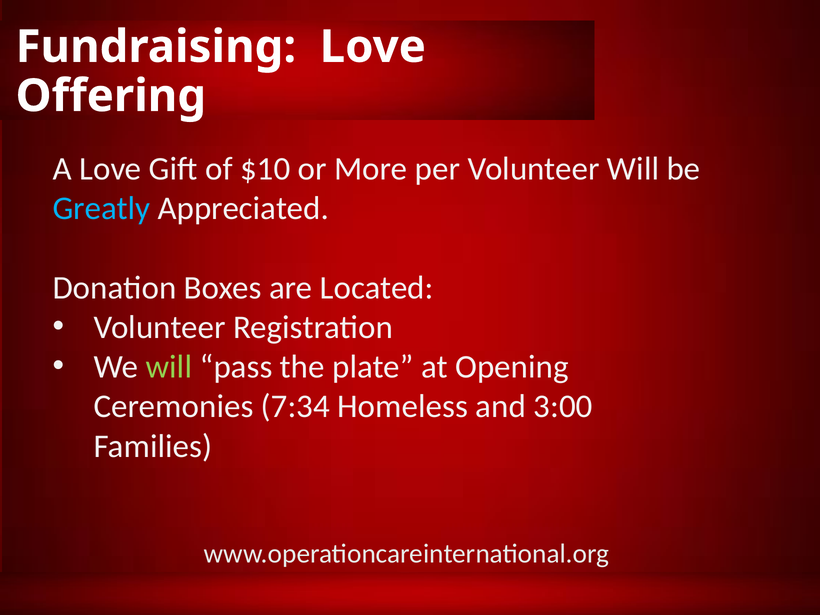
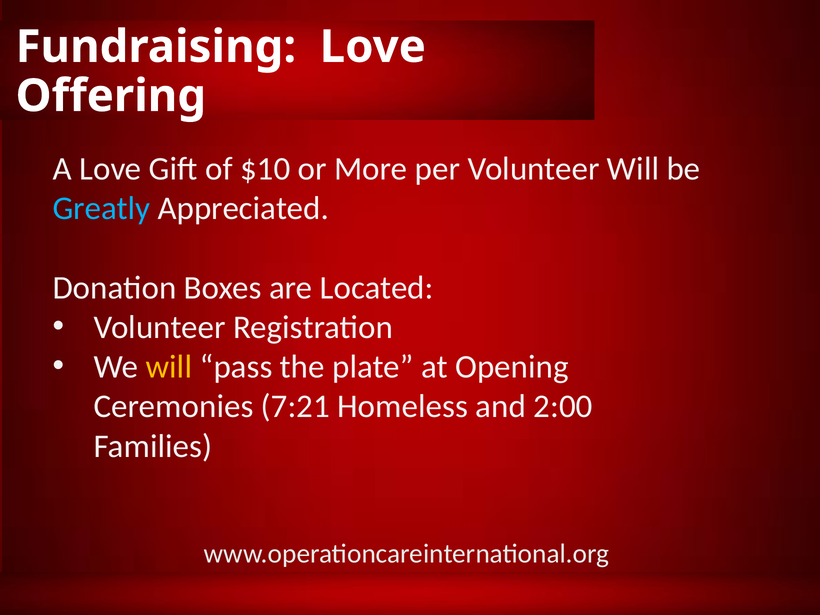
will at (169, 367) colour: light green -> yellow
7:34: 7:34 -> 7:21
3:00: 3:00 -> 2:00
